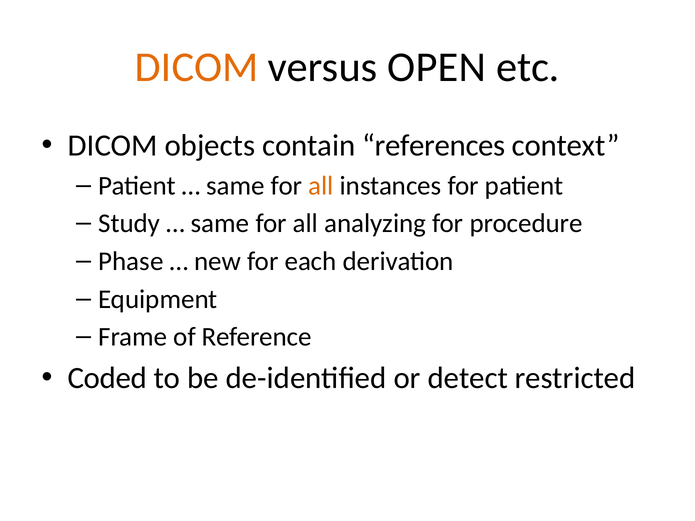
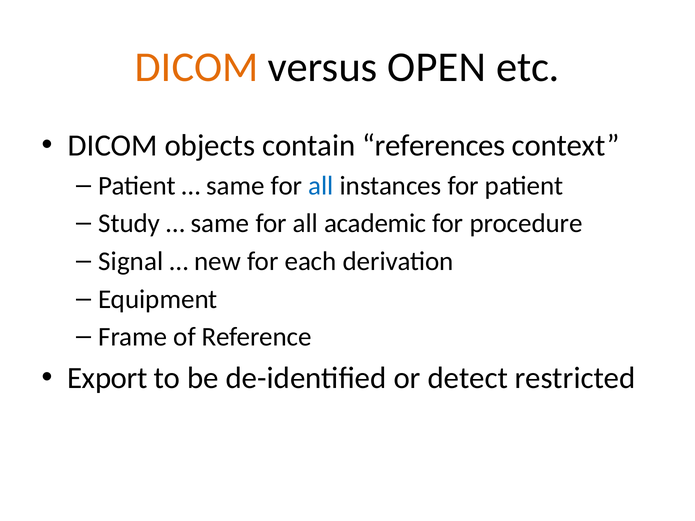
all at (321, 186) colour: orange -> blue
analyzing: analyzing -> academic
Phase: Phase -> Signal
Coded: Coded -> Export
